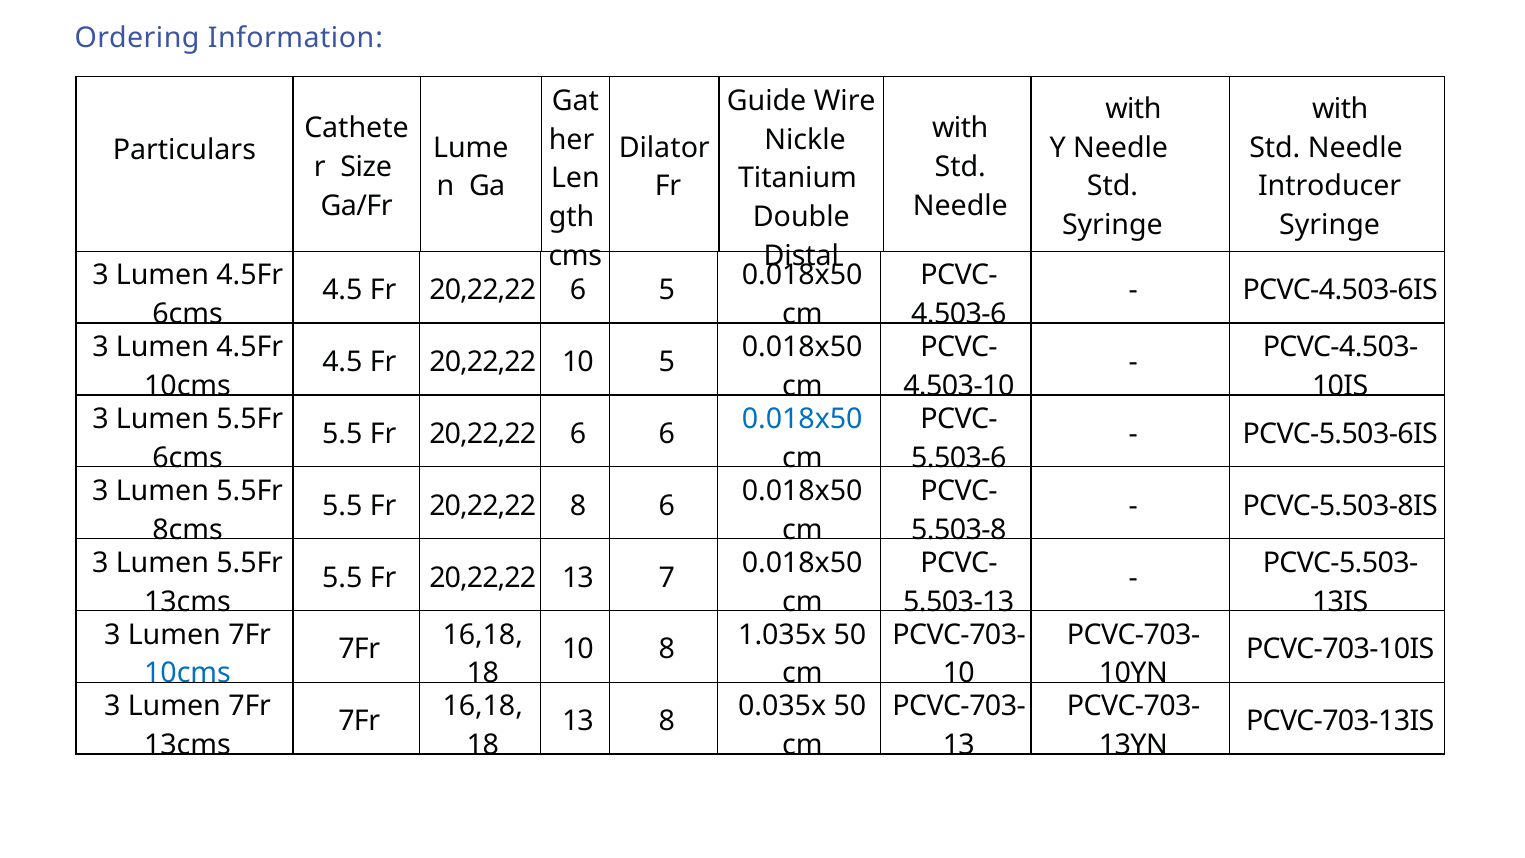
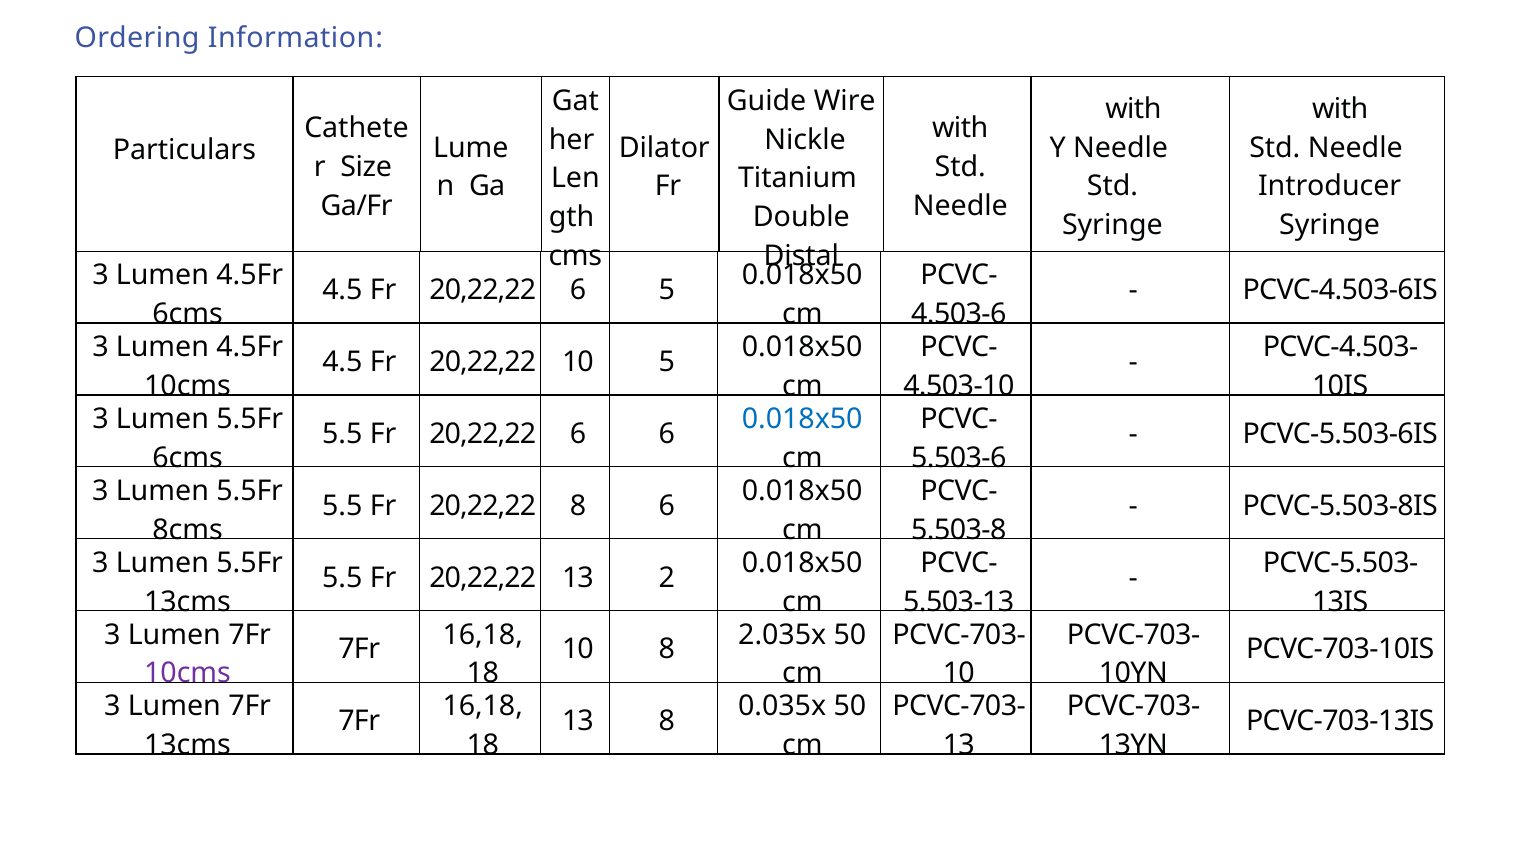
7: 7 -> 2
1.035x: 1.035x -> 2.035x
10cms at (187, 673) colour: blue -> purple
